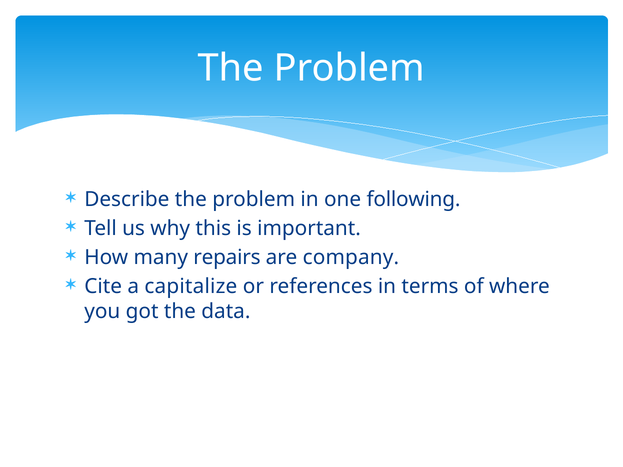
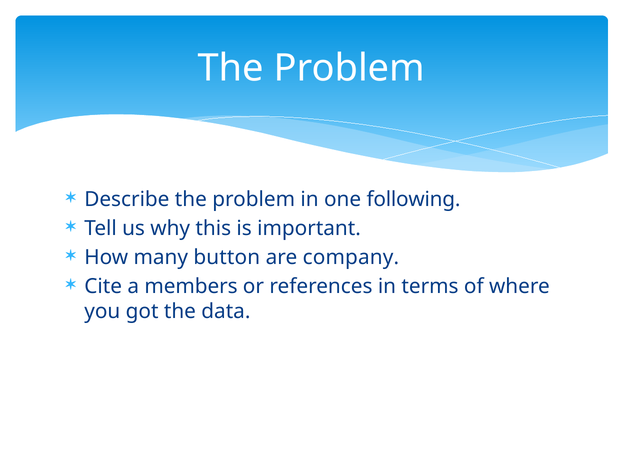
repairs: repairs -> button
capitalize: capitalize -> members
